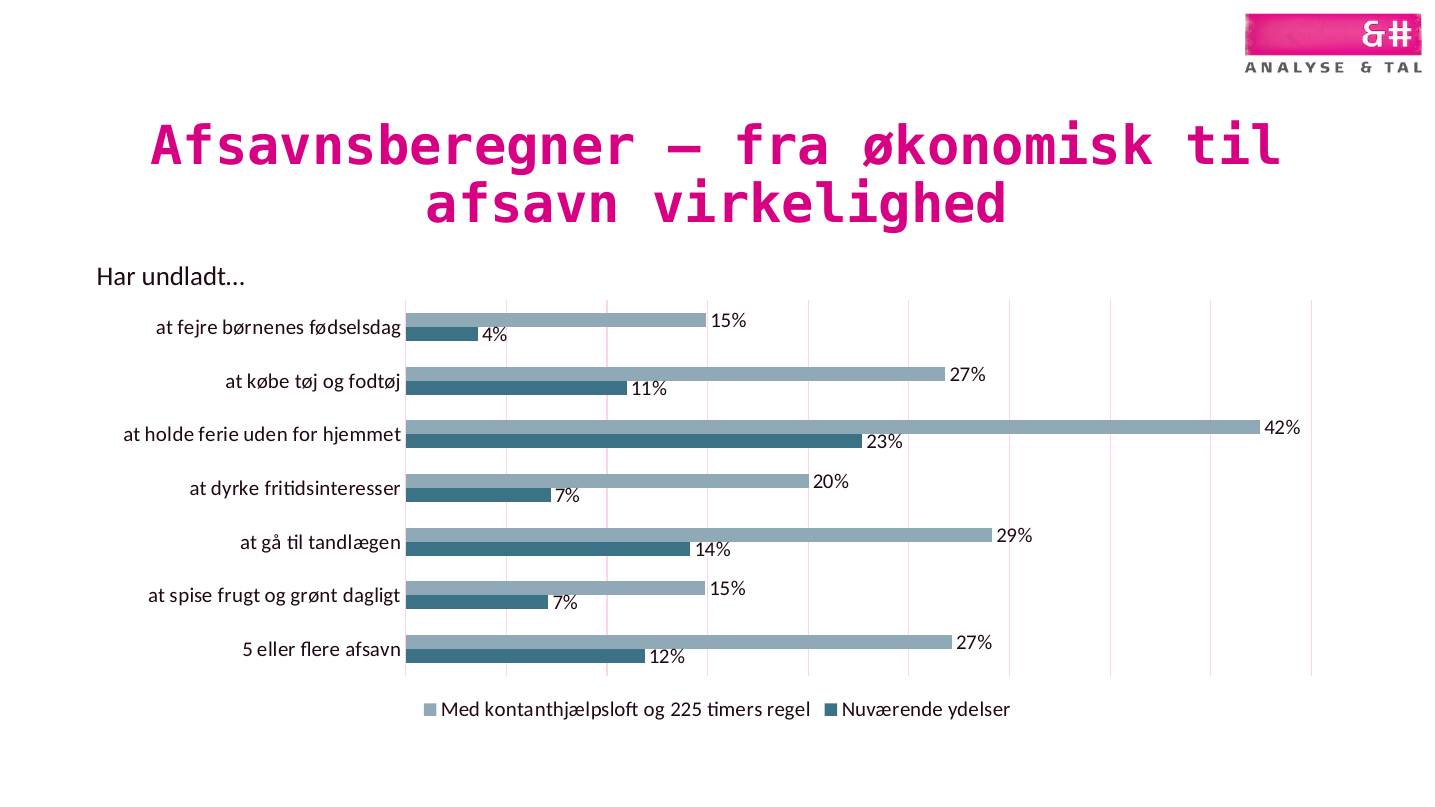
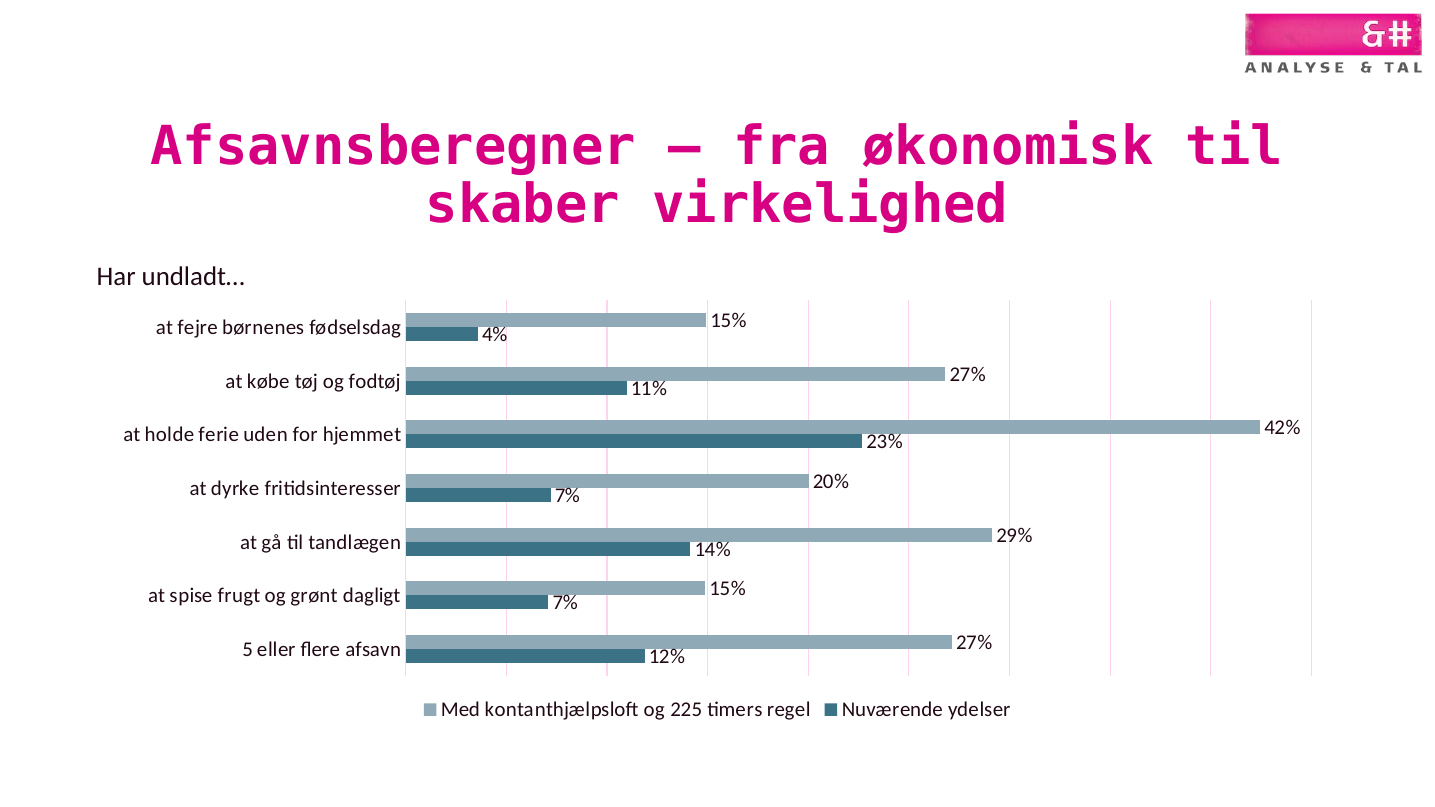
afsavn at (523, 204): afsavn -> skaber
